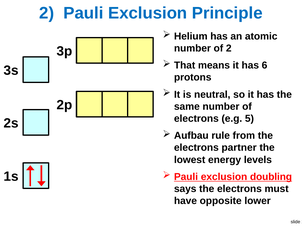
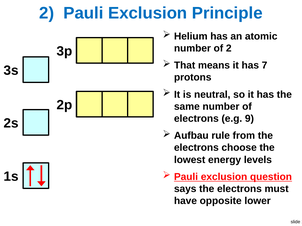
6: 6 -> 7
5: 5 -> 9
partner: partner -> choose
doubling: doubling -> question
